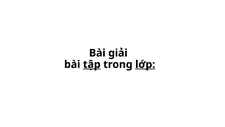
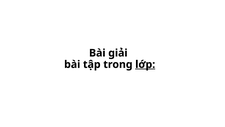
tập underline: present -> none
